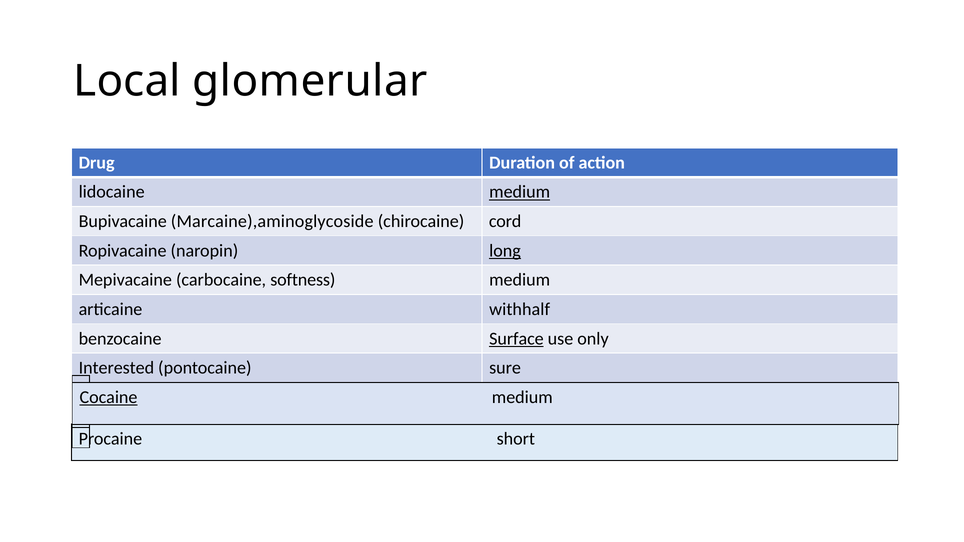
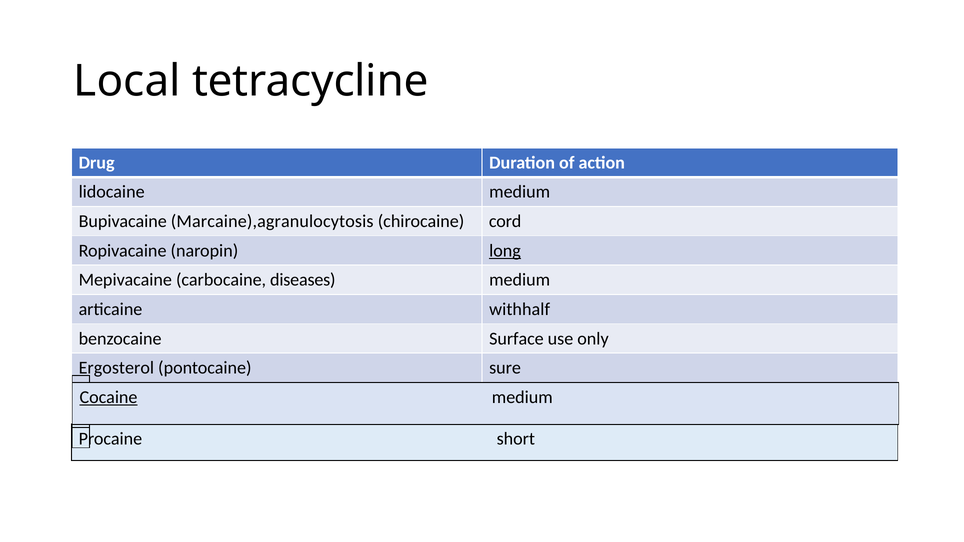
glomerular: glomerular -> tetracycline
medium at (520, 192) underline: present -> none
Marcaine),aminoglycoside: Marcaine),aminoglycoside -> Marcaine),agranulocytosis
softness: softness -> diseases
Surface underline: present -> none
Interested: Interested -> Ergosterol
